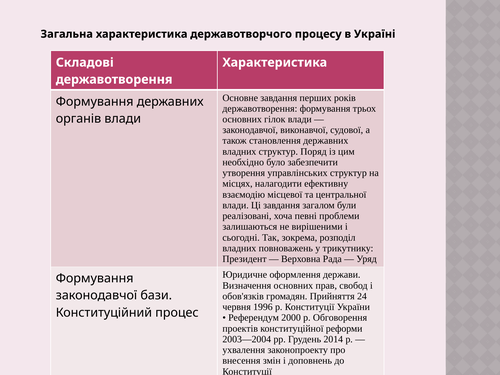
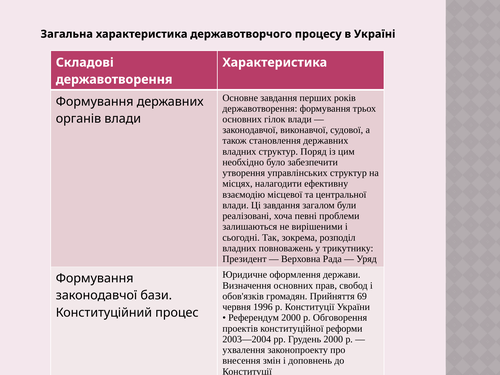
24: 24 -> 69
Грудень 2014: 2014 -> 2000
